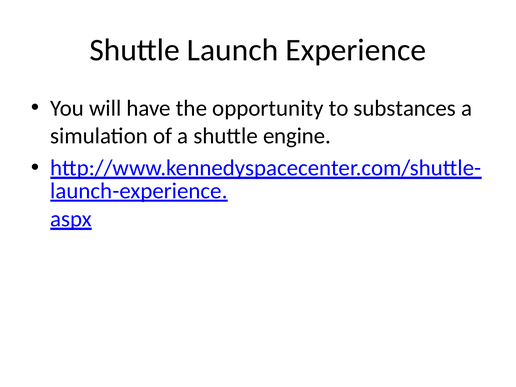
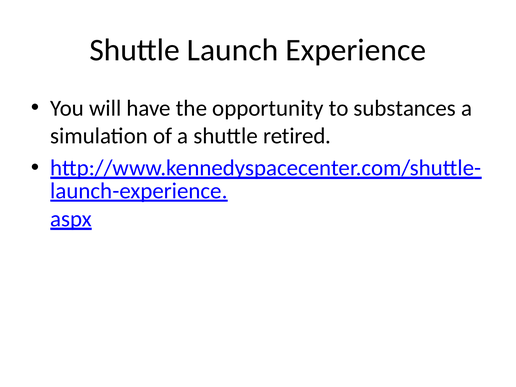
engine: engine -> retired
